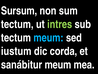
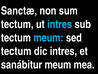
Sursum: Sursum -> Sanctæ
intres at (60, 24) colour: light green -> light blue
iustum at (16, 51): iustum -> tectum
dic corda: corda -> intres
